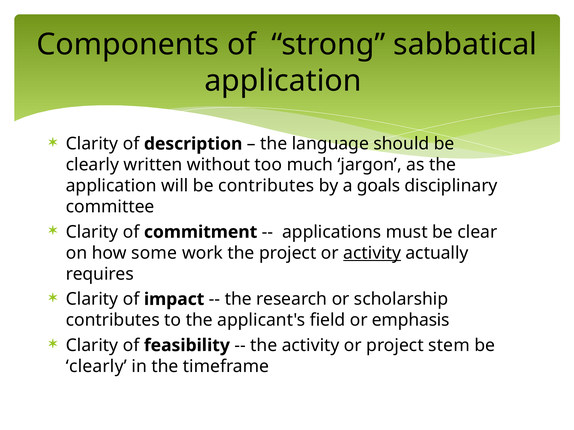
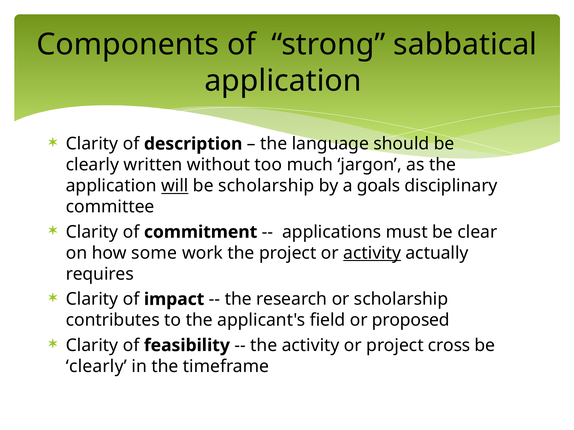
will underline: none -> present
be contributes: contributes -> scholarship
emphasis: emphasis -> proposed
stem: stem -> cross
